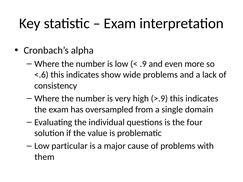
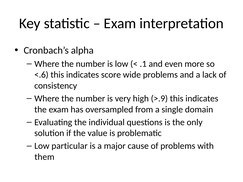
.9: .9 -> .1
show: show -> score
four: four -> only
